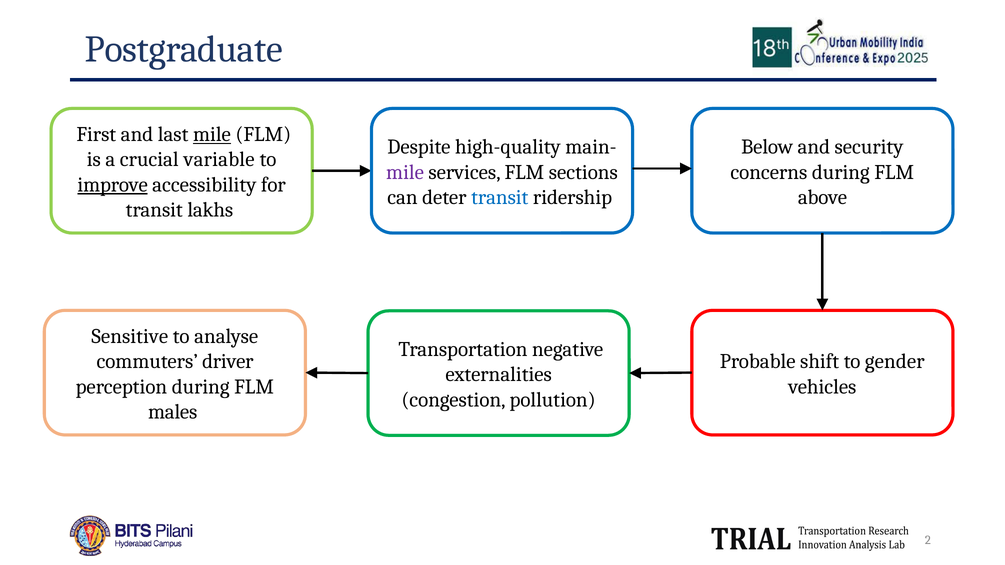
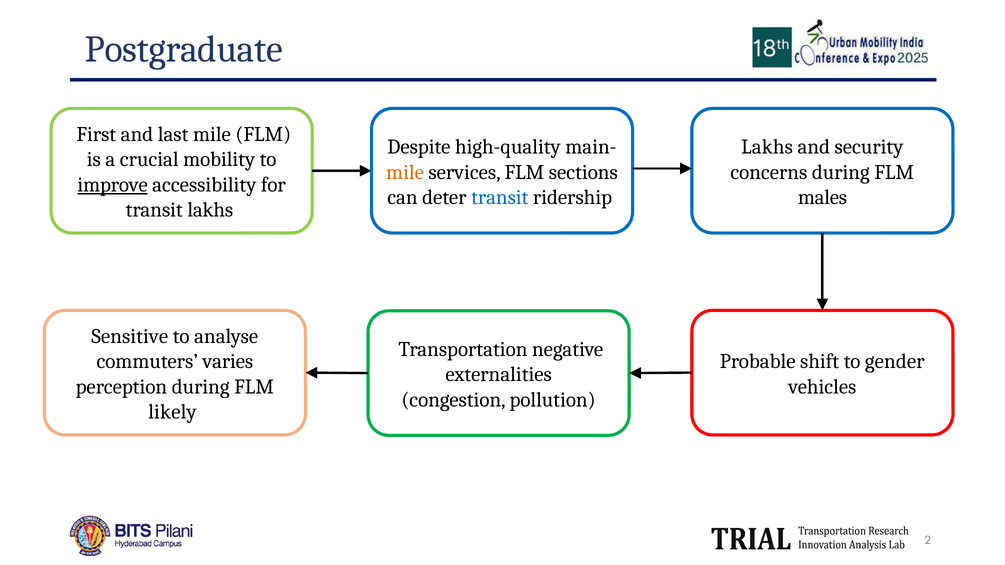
mile at (212, 135) underline: present -> none
Below at (767, 147): Below -> Lakhs
variable: variable -> mobility
mile at (405, 172) colour: purple -> orange
above: above -> males
driver: driver -> varies
males: males -> likely
